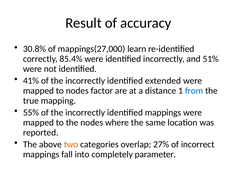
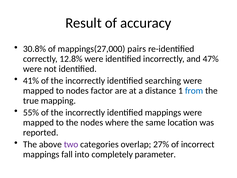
learn: learn -> pairs
85.4%: 85.4% -> 12.8%
51%: 51% -> 47%
extended: extended -> searching
two colour: orange -> purple
